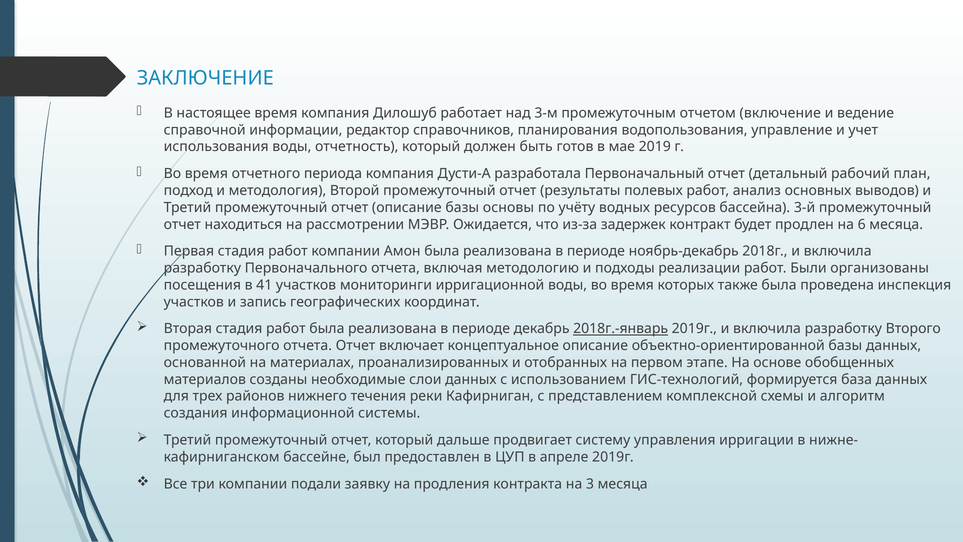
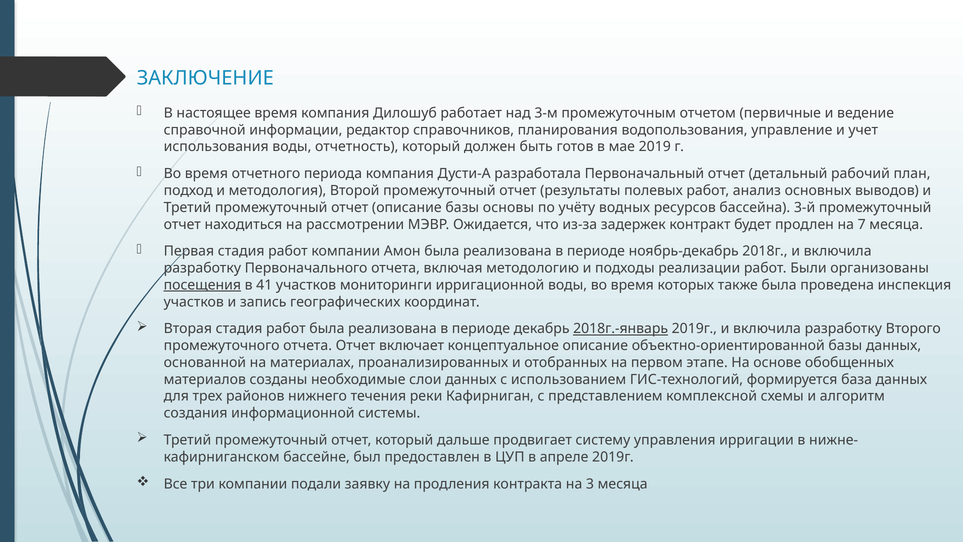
включение: включение -> первичные
6: 6 -> 7
посещения underline: none -> present
